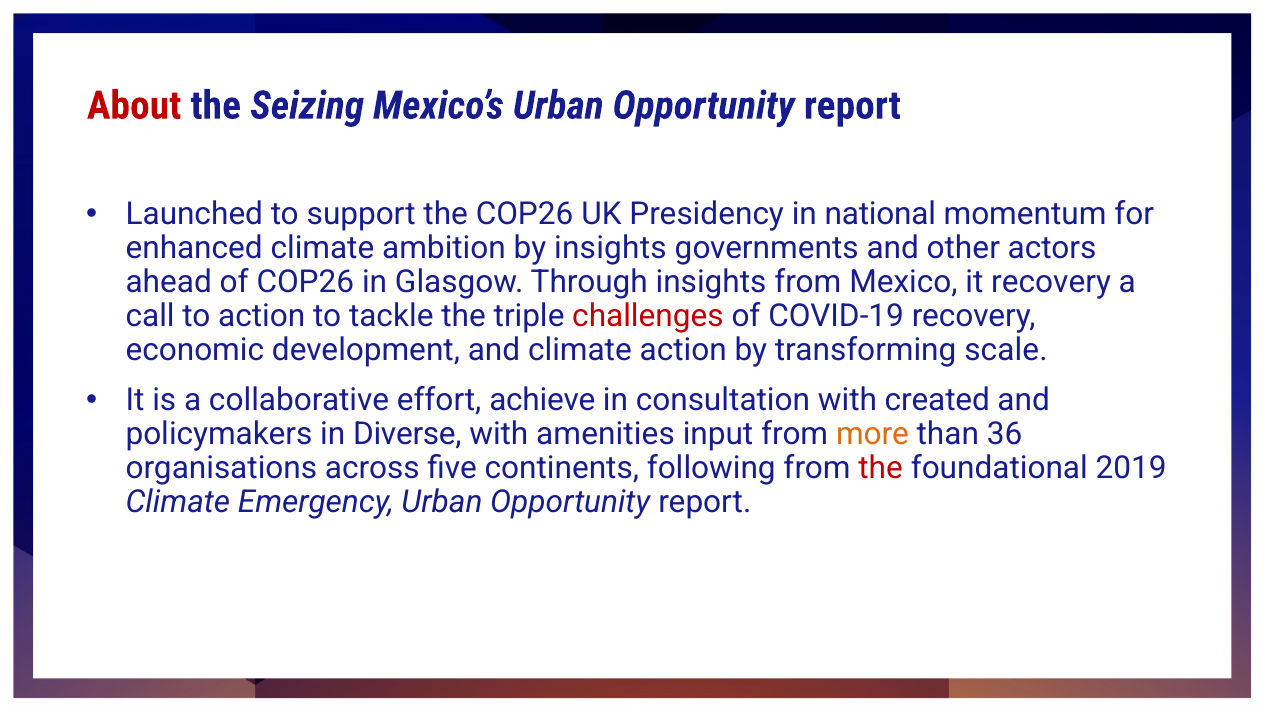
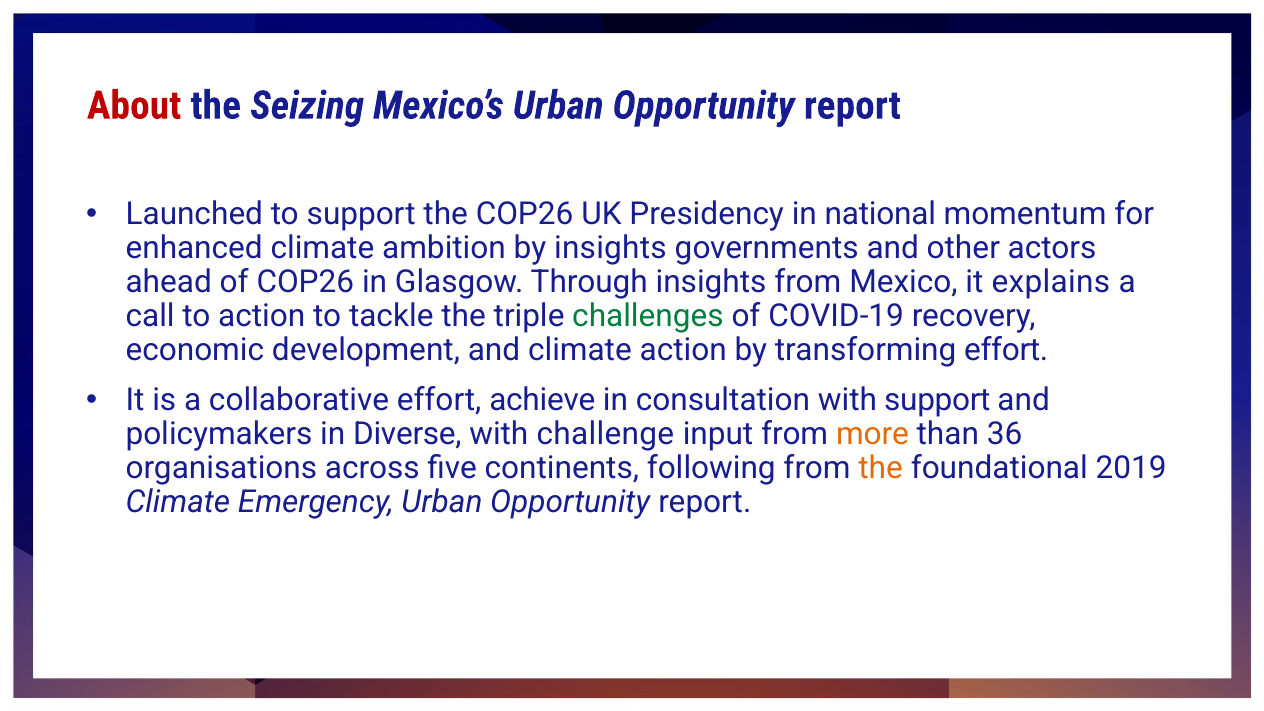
it recovery: recovery -> explains
challenges colour: red -> green
transforming scale: scale -> effort
with created: created -> support
amenities: amenities -> challenge
the at (881, 468) colour: red -> orange
